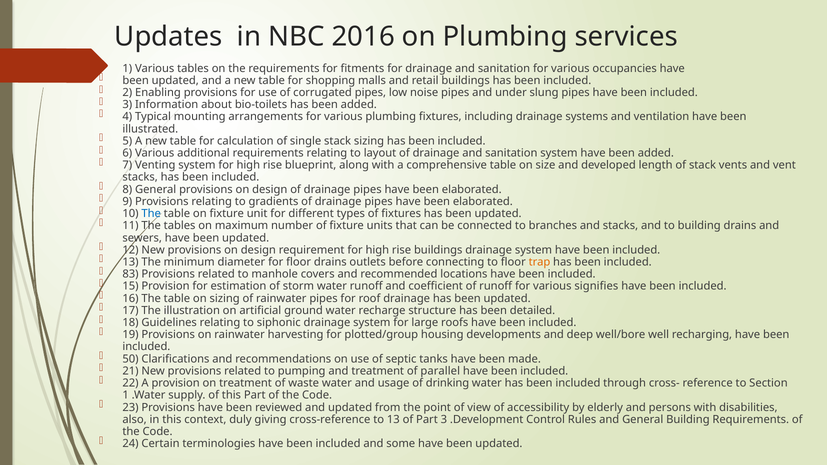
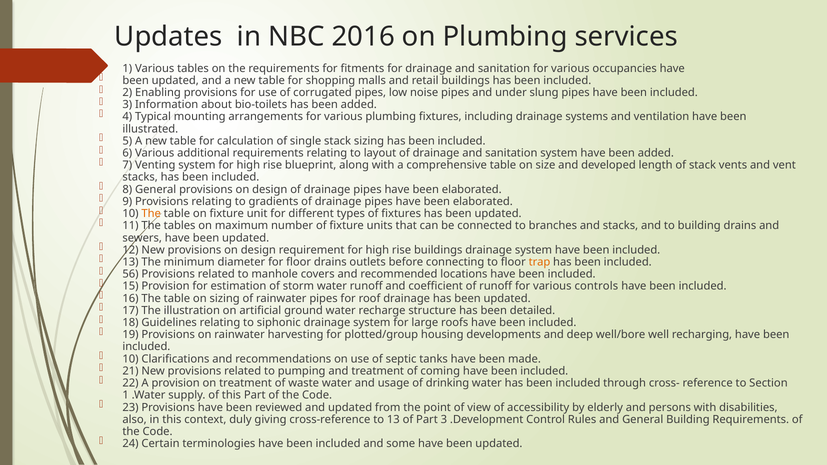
The at (151, 214) colour: blue -> orange
83: 83 -> 56
signifies: signifies -> controls
50 at (131, 359): 50 -> 10
parallel: parallel -> coming
